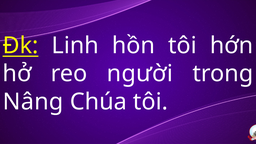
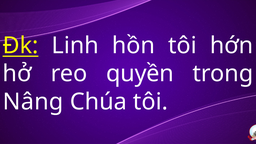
người: người -> quyền
